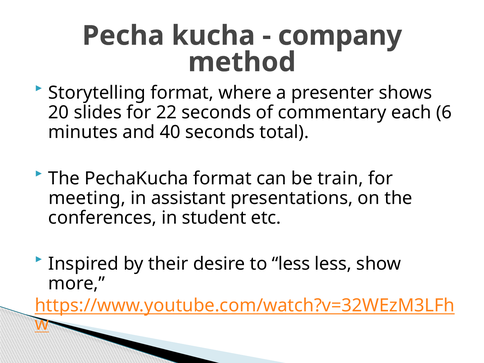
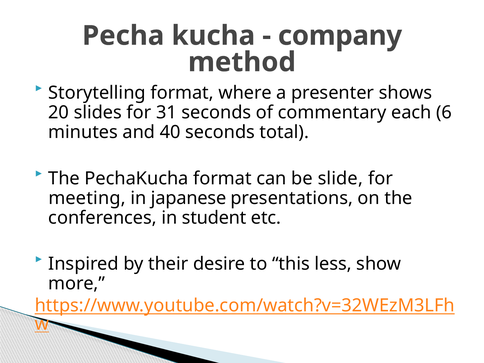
22: 22 -> 31
train: train -> slide
assistant: assistant -> japanese
to less: less -> this
